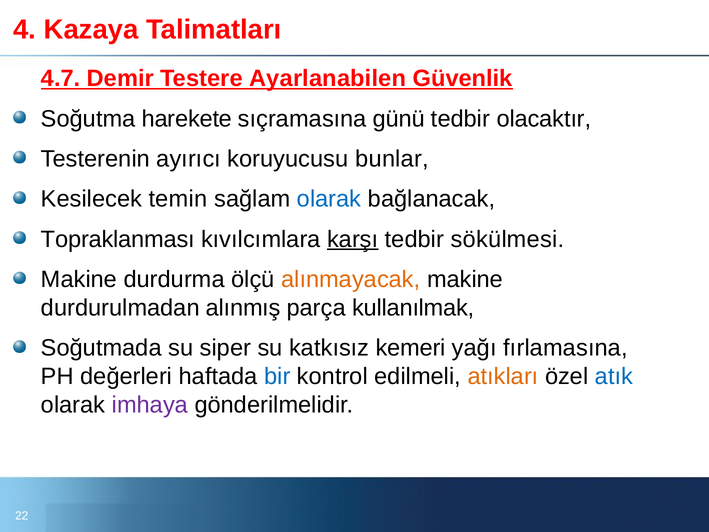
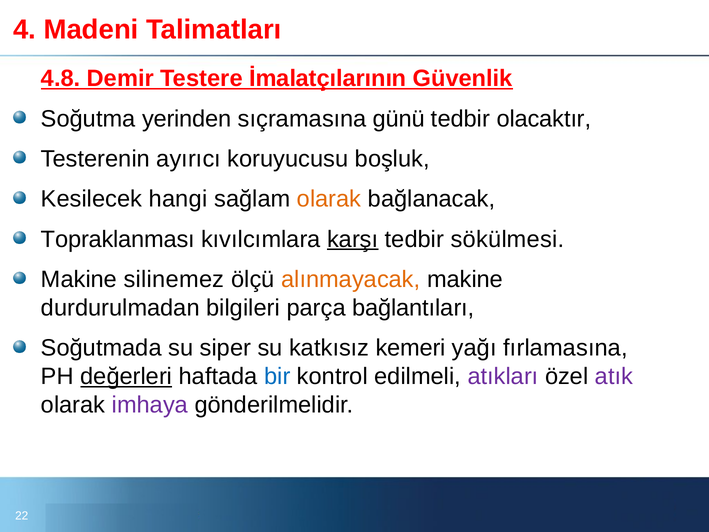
Kazaya: Kazaya -> Madeni
4.7: 4.7 -> 4.8
Ayarlanabilen: Ayarlanabilen -> İmalatçılarının
harekete: harekete -> yerinden
bunlar: bunlar -> boşluk
temin: temin -> hangi
olarak at (329, 199) colour: blue -> orange
durdurma: durdurma -> silinemez
alınmış: alınmış -> bilgileri
kullanılmak: kullanılmak -> bağlantıları
değerleri underline: none -> present
atıkları colour: orange -> purple
atık colour: blue -> purple
